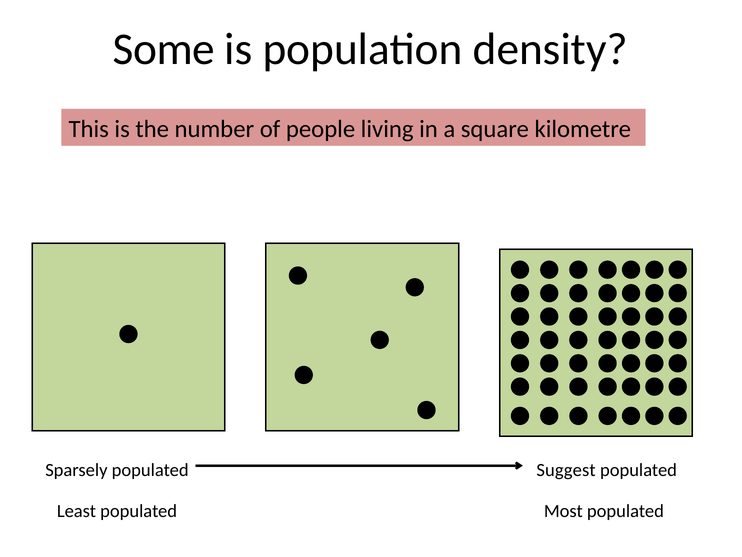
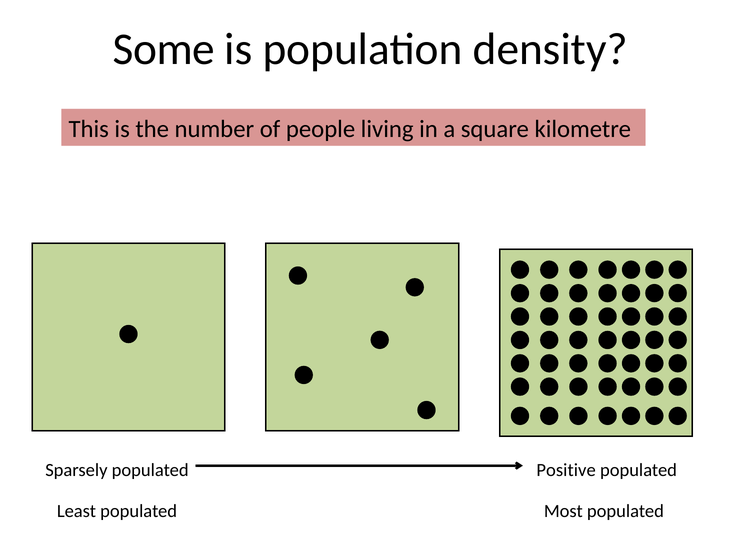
Suggest: Suggest -> Positive
